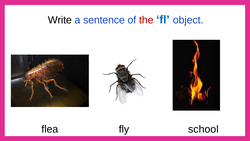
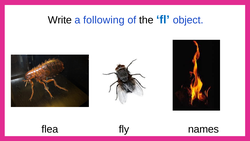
sentence: sentence -> following
the colour: red -> black
school: school -> names
